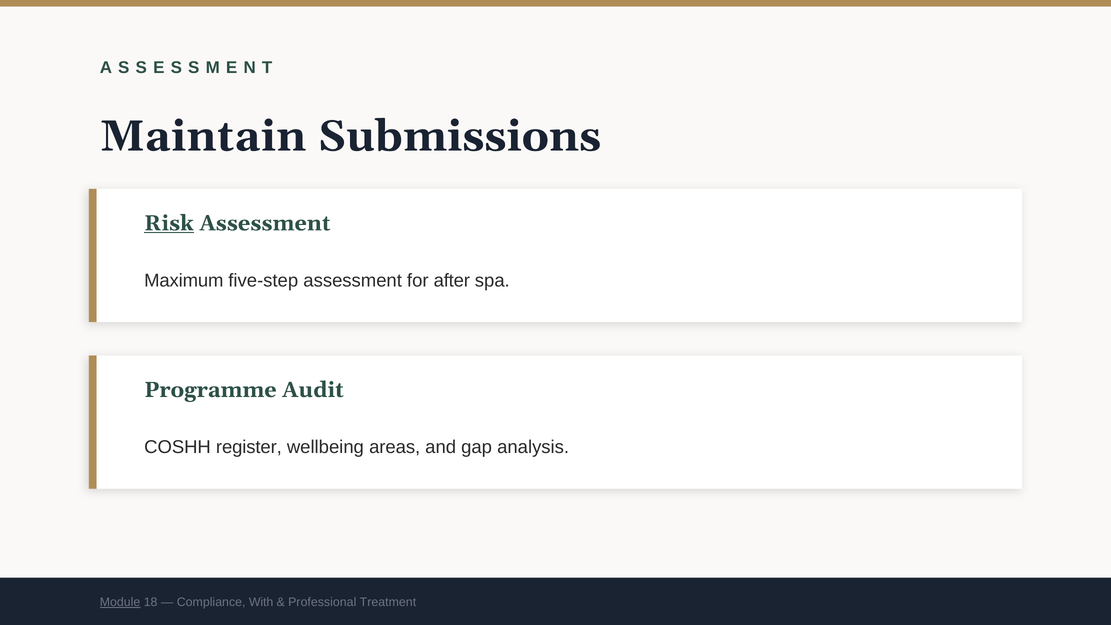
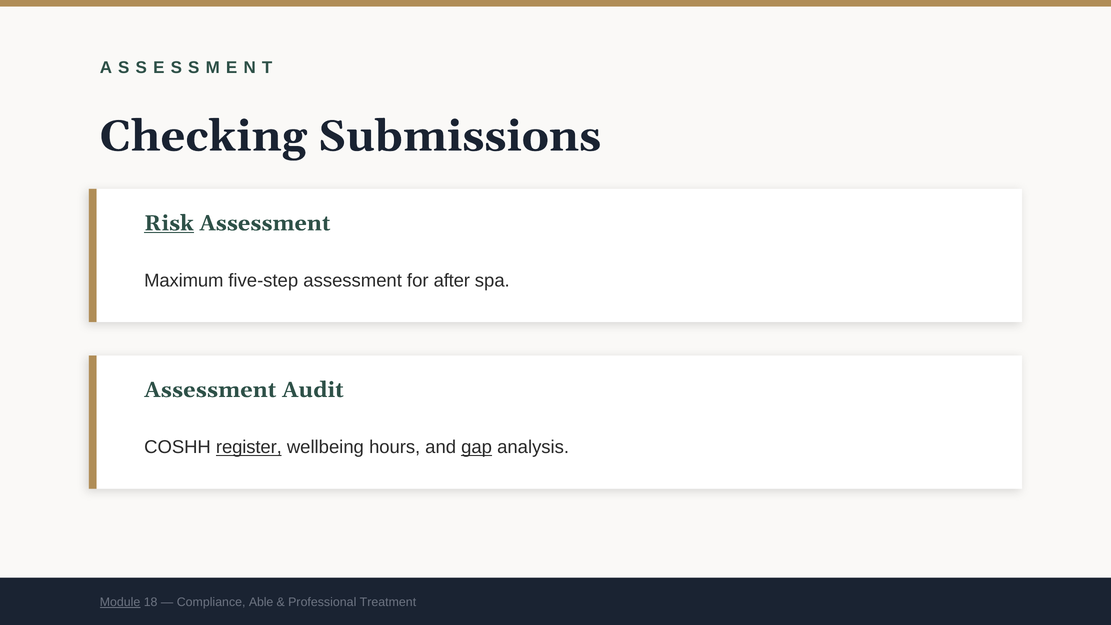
Maintain: Maintain -> Checking
Programme at (210, 390): Programme -> Assessment
register underline: none -> present
areas: areas -> hours
gap underline: none -> present
With: With -> Able
